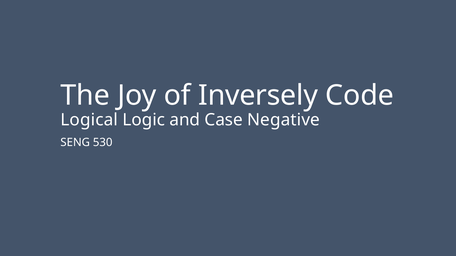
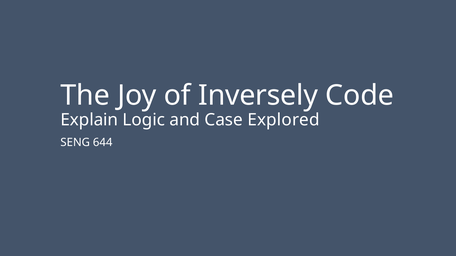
Logical: Logical -> Explain
Negative: Negative -> Explored
530: 530 -> 644
